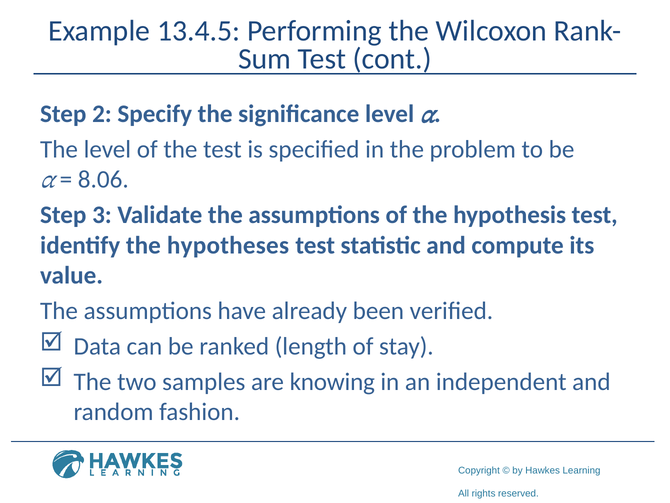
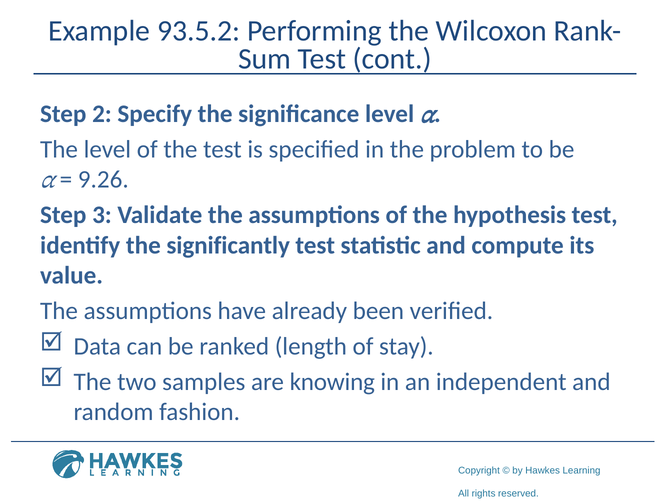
13.4.5: 13.4.5 -> 93.5.2
8.06: 8.06 -> 9.26
hypotheses: hypotheses -> significantly
